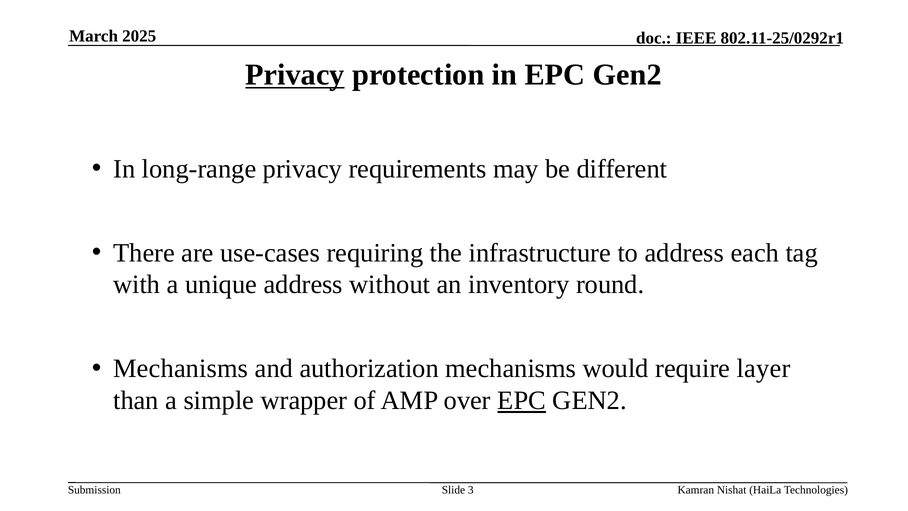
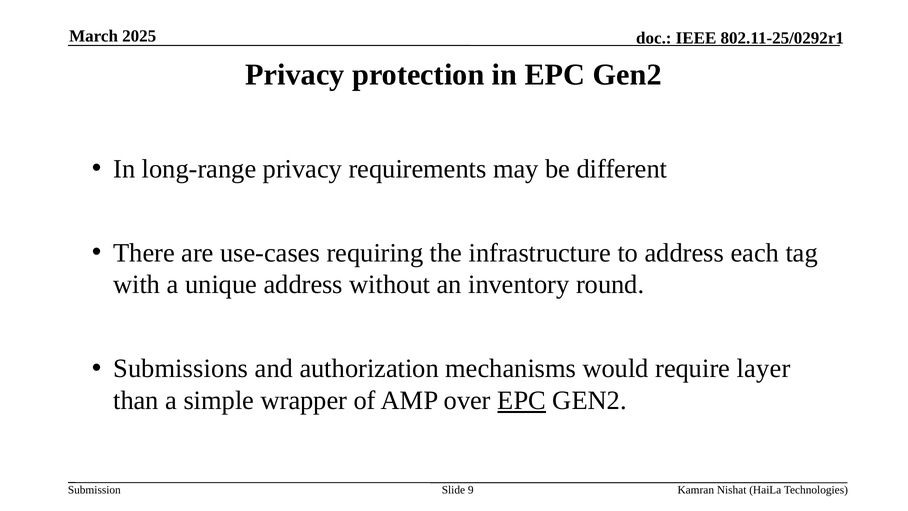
Privacy at (295, 75) underline: present -> none
Mechanisms at (181, 369): Mechanisms -> Submissions
3: 3 -> 9
